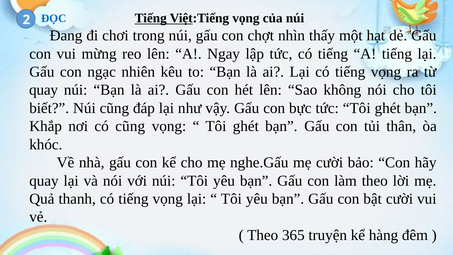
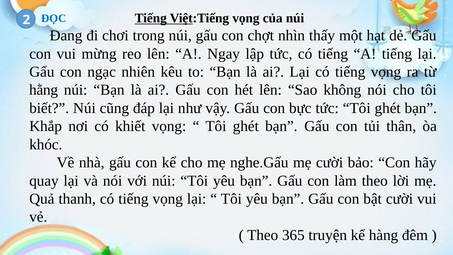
quay at (44, 90): quay -> hằng
có cũng: cũng -> khiết
